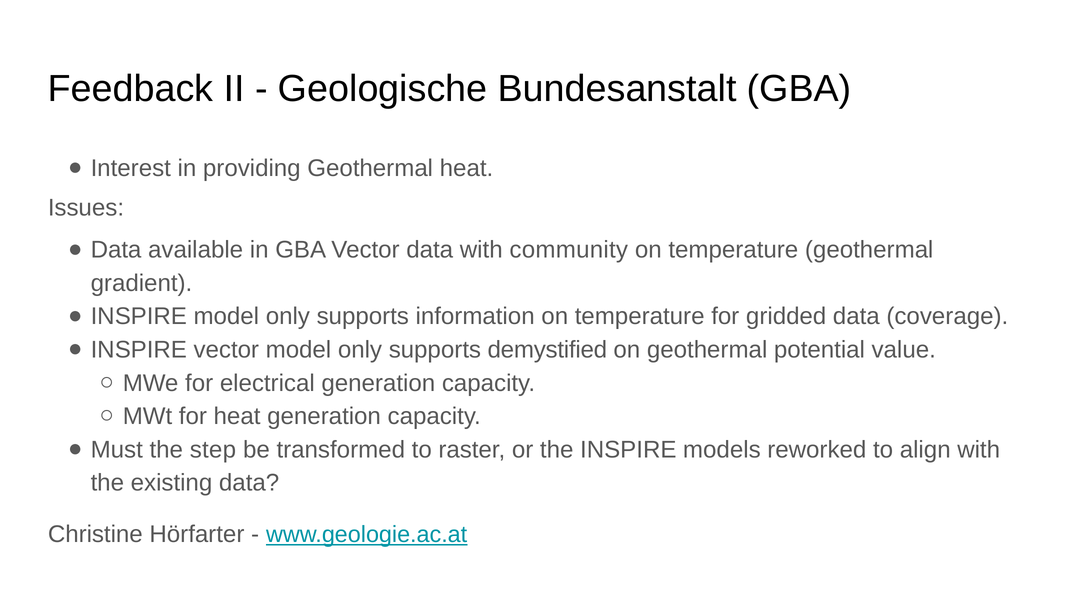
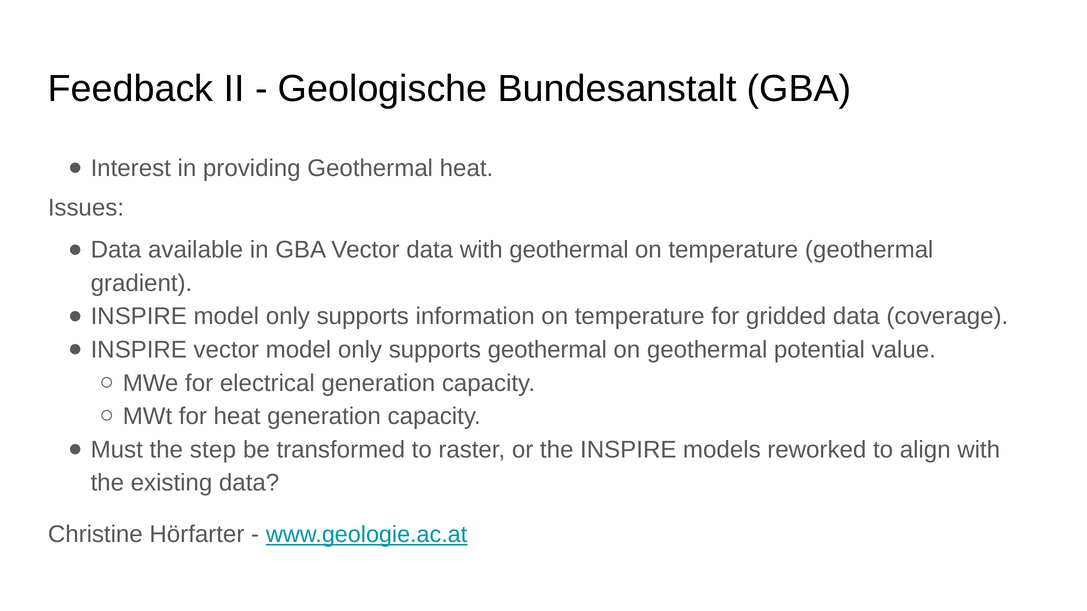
with community: community -> geothermal
supports demystified: demystified -> geothermal
